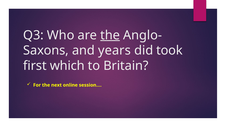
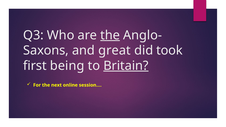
years: years -> great
which: which -> being
Britain underline: none -> present
